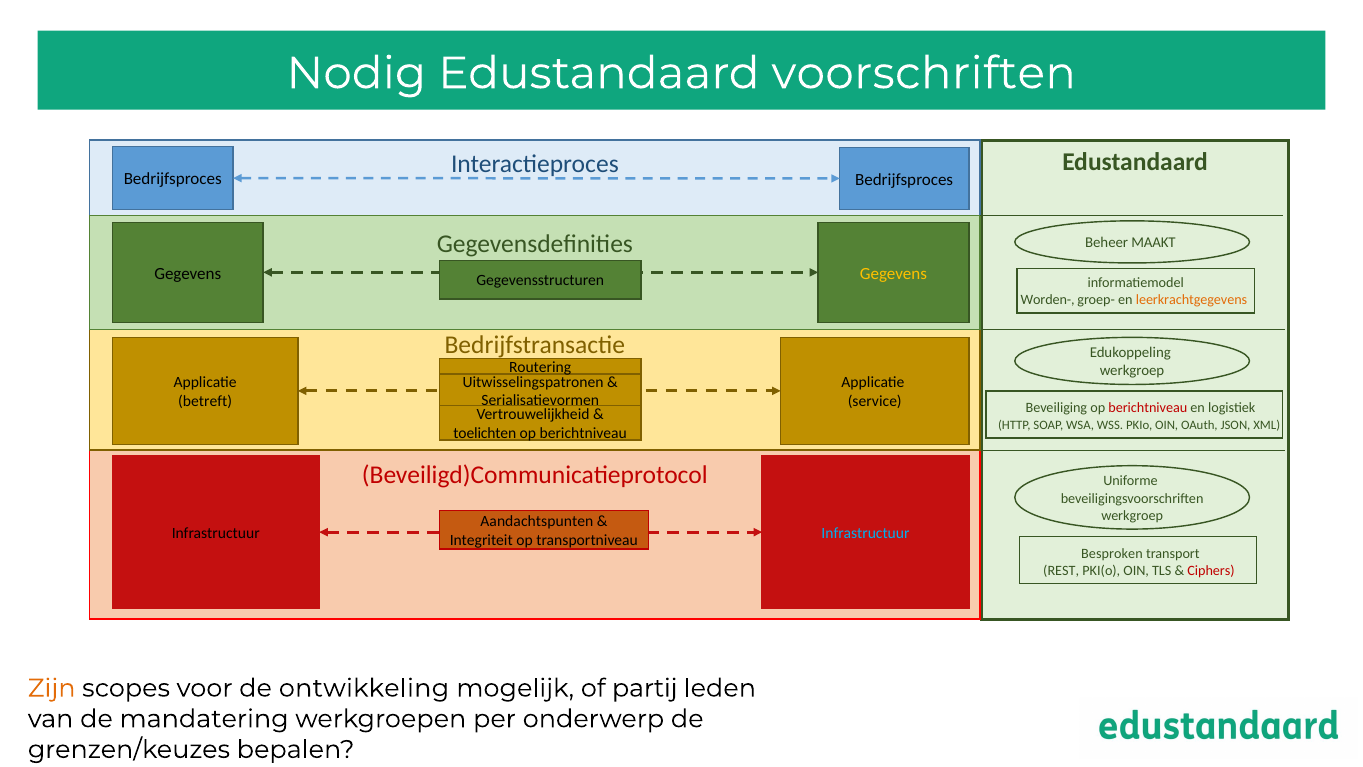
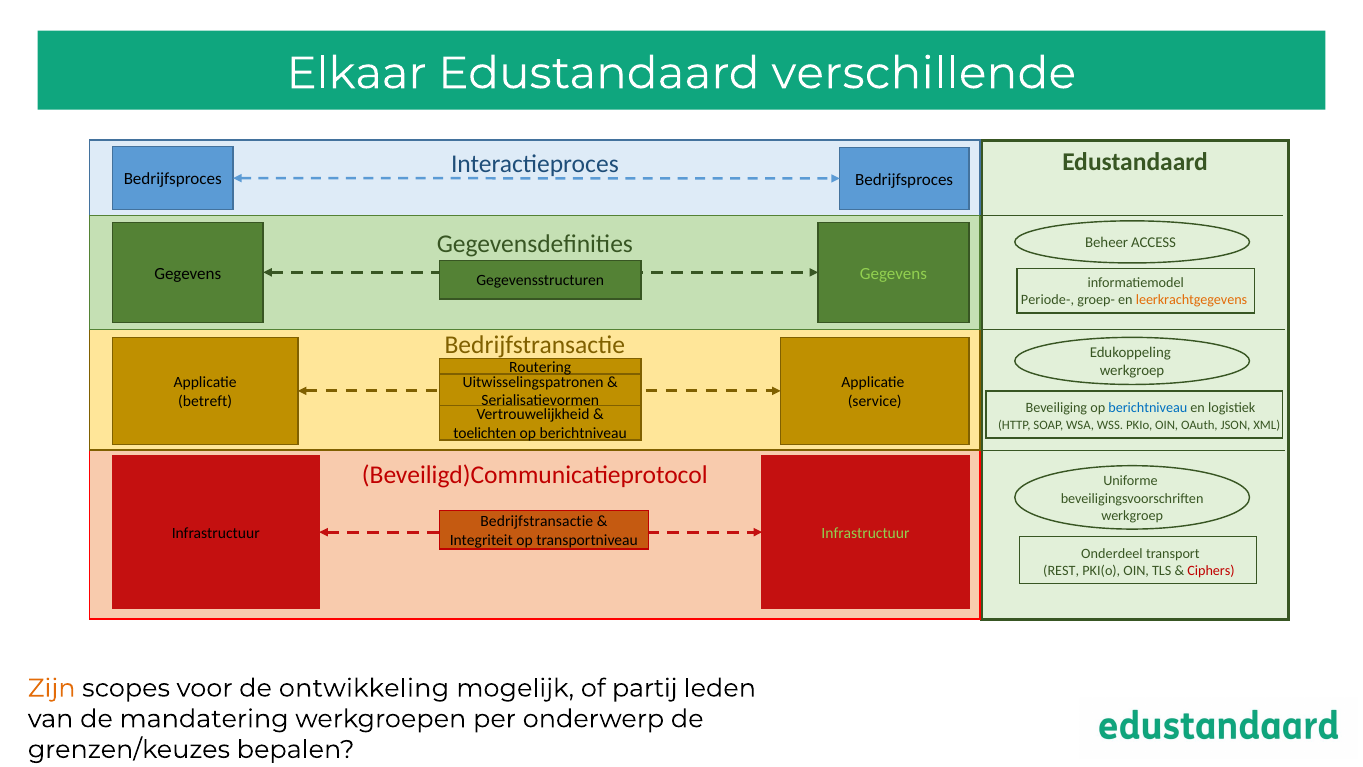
Nodig: Nodig -> Elkaar
voorschriften: voorschriften -> verschillende
MAAKT: MAAKT -> ACCESS
Gegevens at (893, 273) colour: yellow -> light green
Worden-: Worden- -> Periode-
berichtniveau at (1148, 408) colour: red -> blue
Aandachtspunten at (537, 521): Aandachtspunten -> Bedrijfstransactie
Infrastructuur at (865, 533) colour: light blue -> light green
Besproken: Besproken -> Onderdeel
